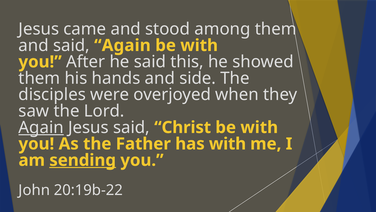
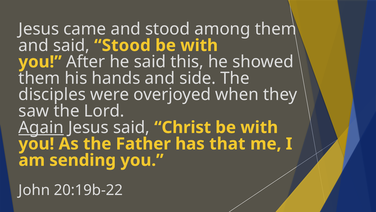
said Again: Again -> Stood
has with: with -> that
sending underline: present -> none
